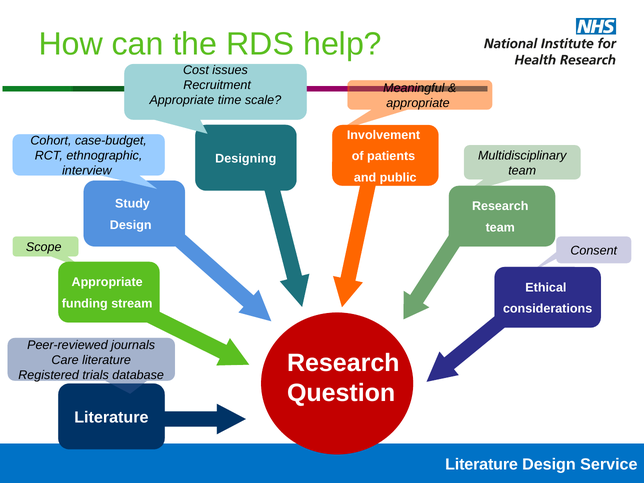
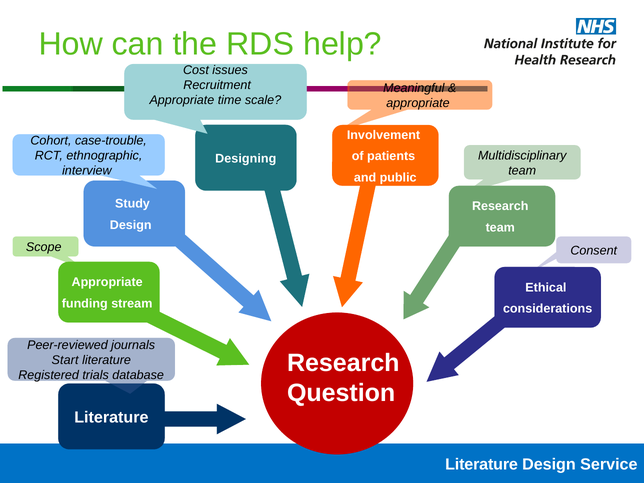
case-budget: case-budget -> case-trouble
Care: Care -> Start
